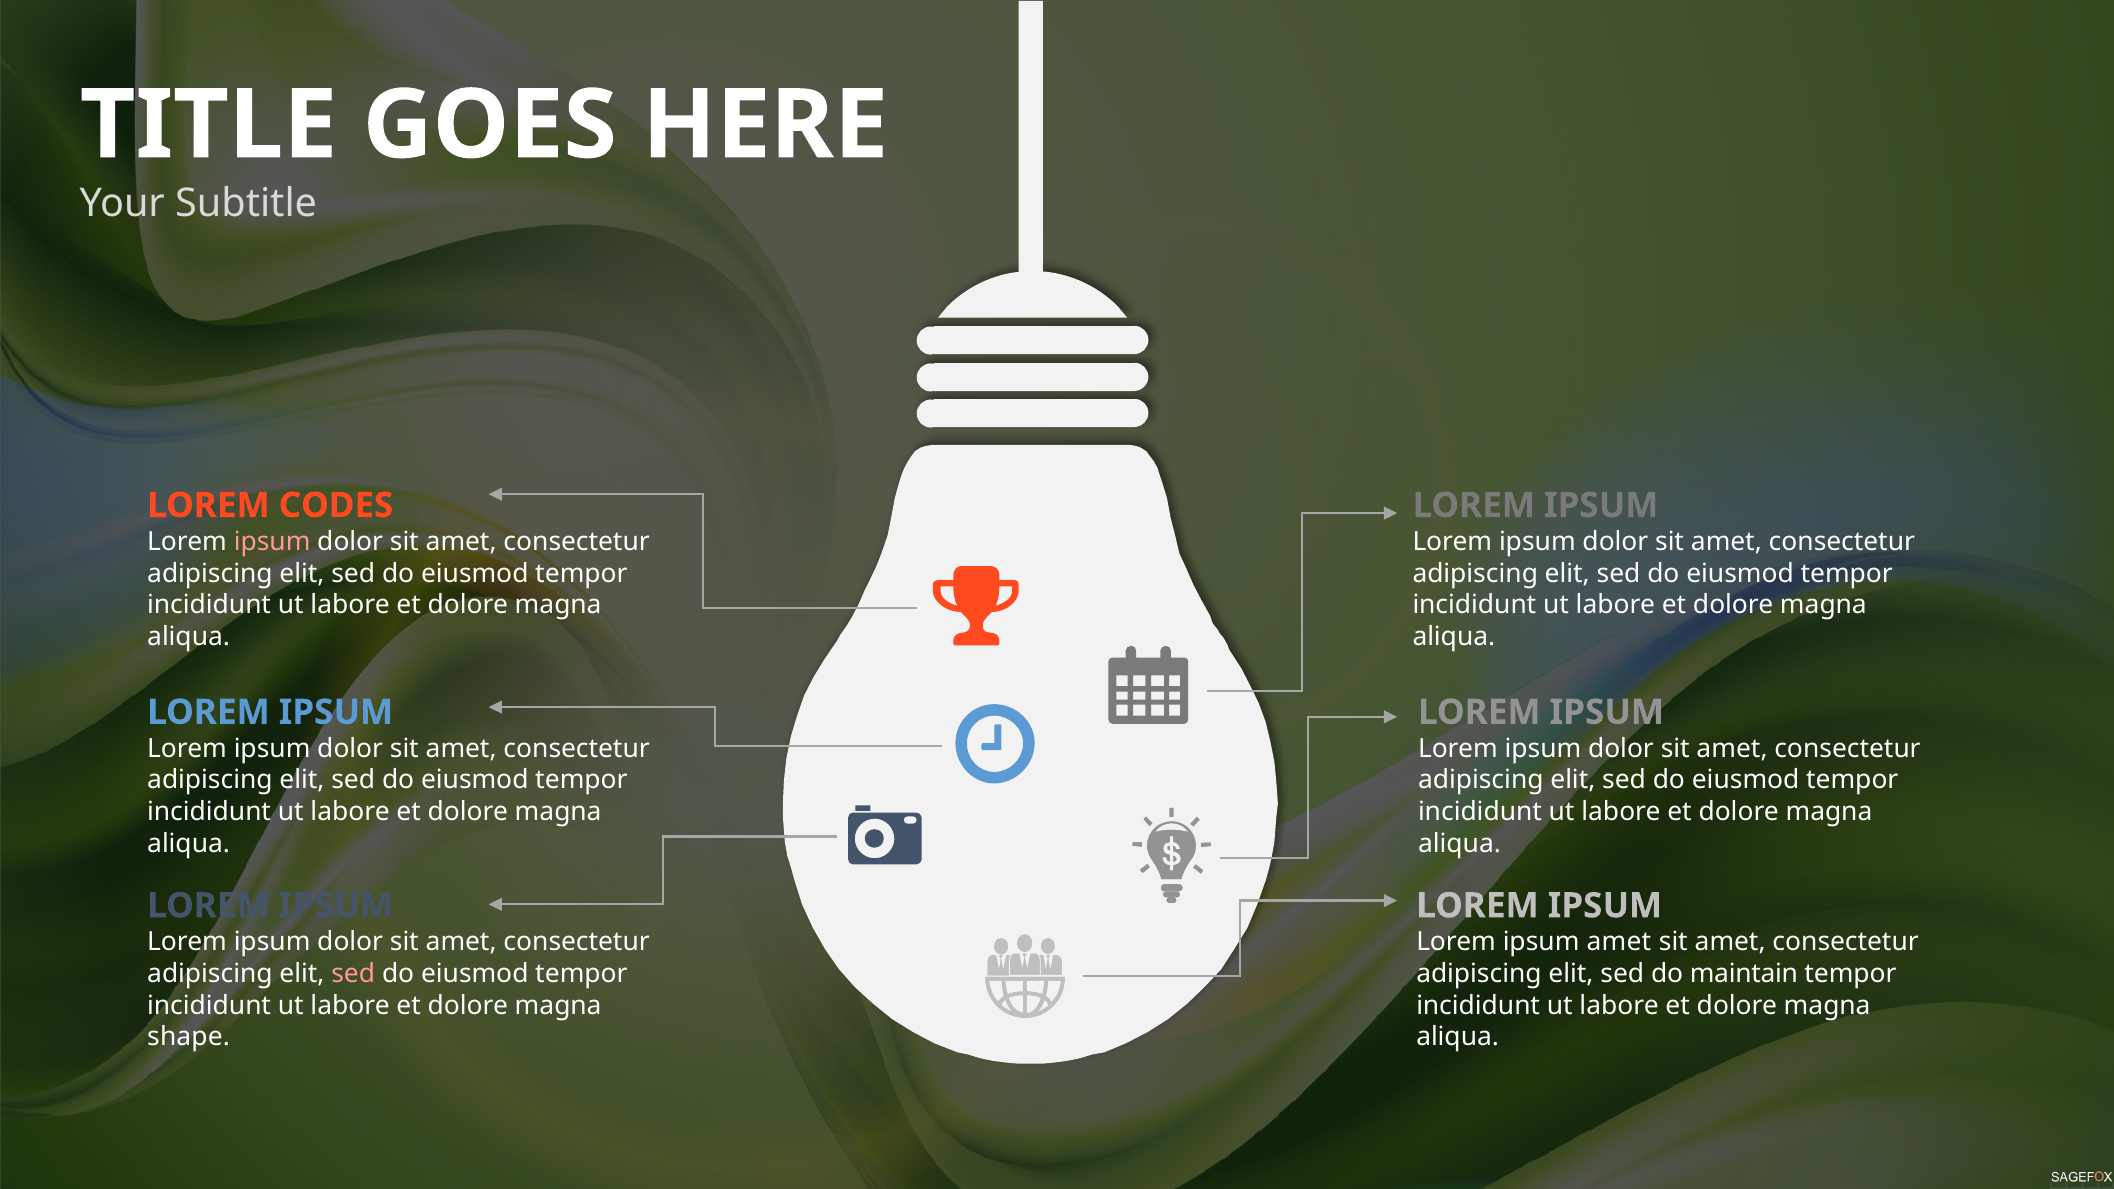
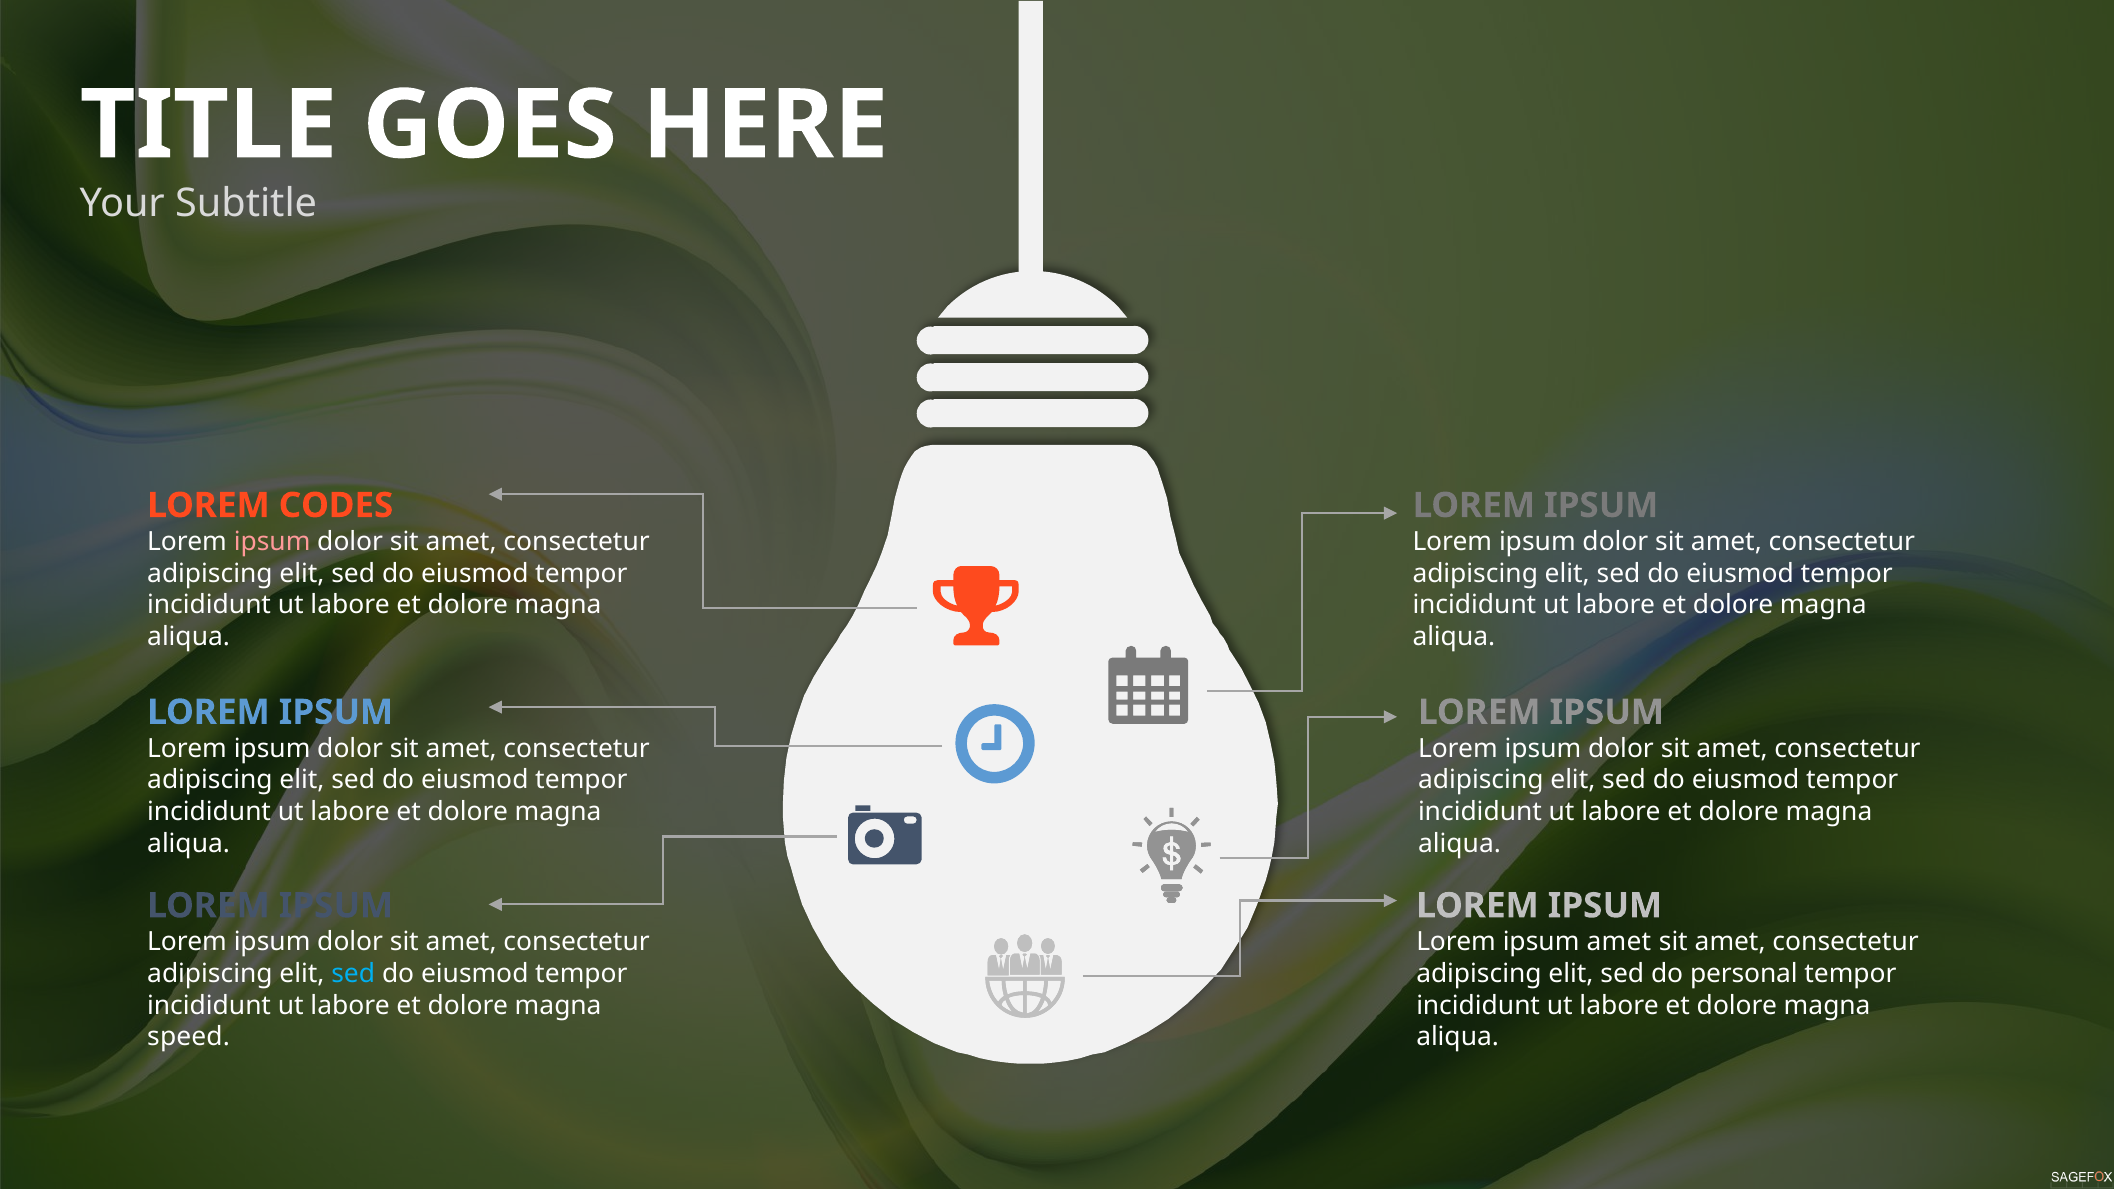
sed at (353, 974) colour: pink -> light blue
maintain: maintain -> personal
shape: shape -> speed
